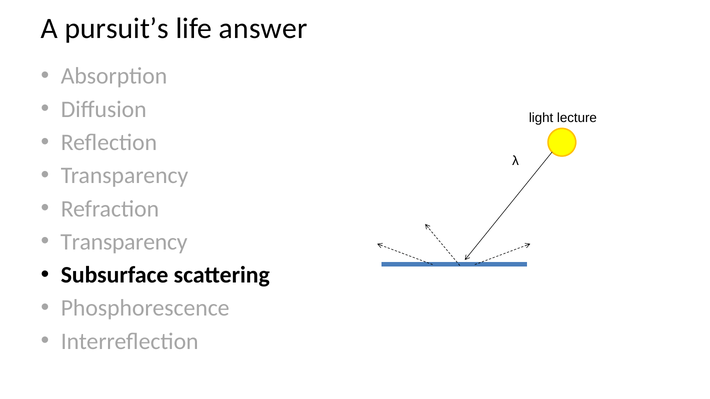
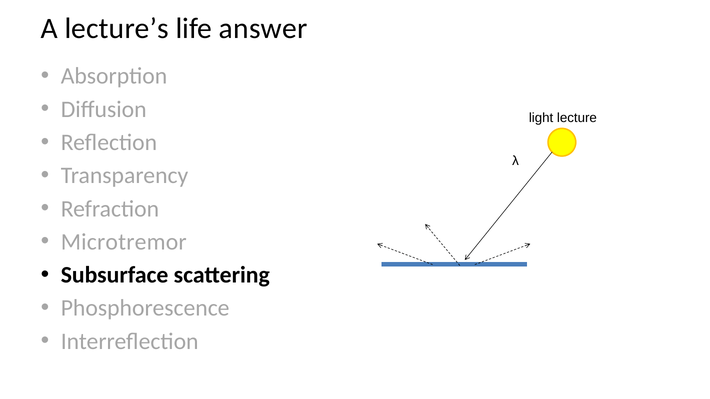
pursuit’s: pursuit’s -> lecture’s
Transparency at (124, 242): Transparency -> Microtremor
